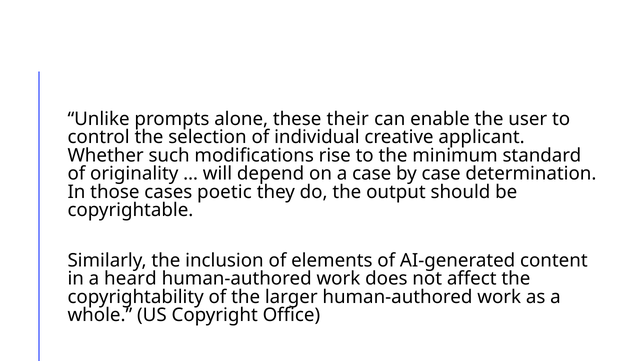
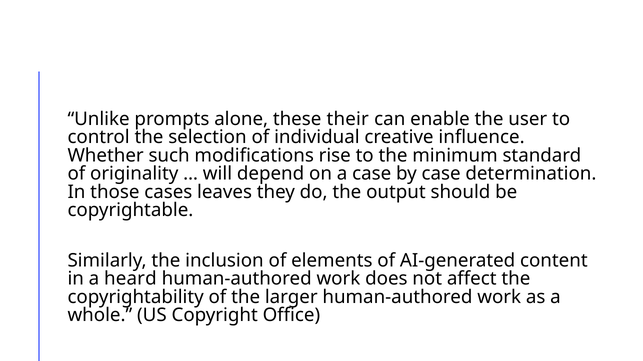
applicant: applicant -> influence
poetic: poetic -> leaves
